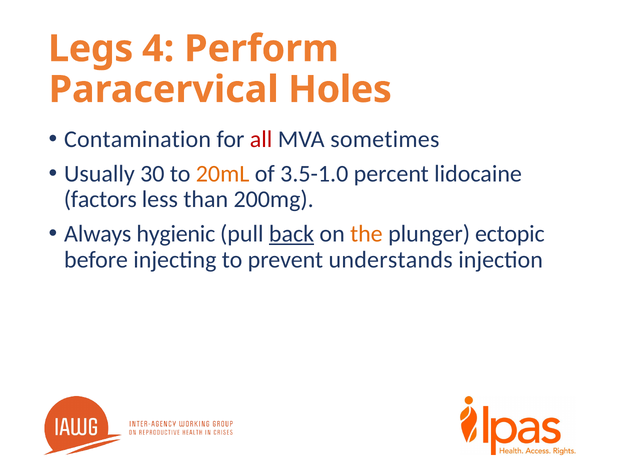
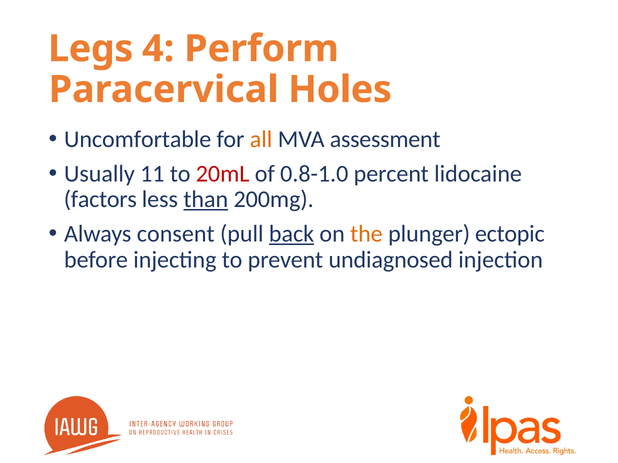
Contamination: Contamination -> Uncomfortable
all colour: red -> orange
sometimes: sometimes -> assessment
30: 30 -> 11
20mL colour: orange -> red
3.5-1.0: 3.5-1.0 -> 0.8-1.0
than underline: none -> present
hygienic: hygienic -> consent
understands: understands -> undiagnosed
